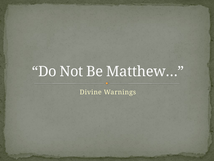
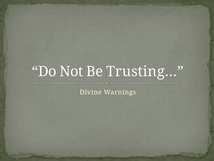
Matthew…: Matthew… -> Trusting…
